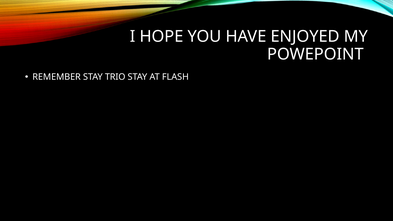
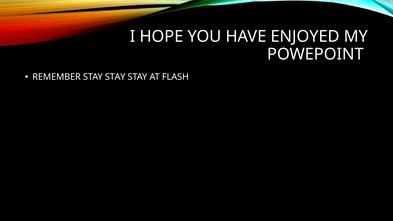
REMEMBER STAY TRIO: TRIO -> STAY
